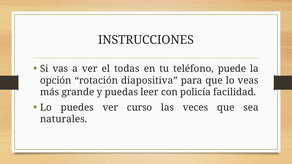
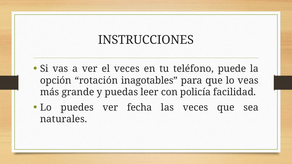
el todas: todas -> veces
diapositiva: diapositiva -> inagotables
curso: curso -> fecha
